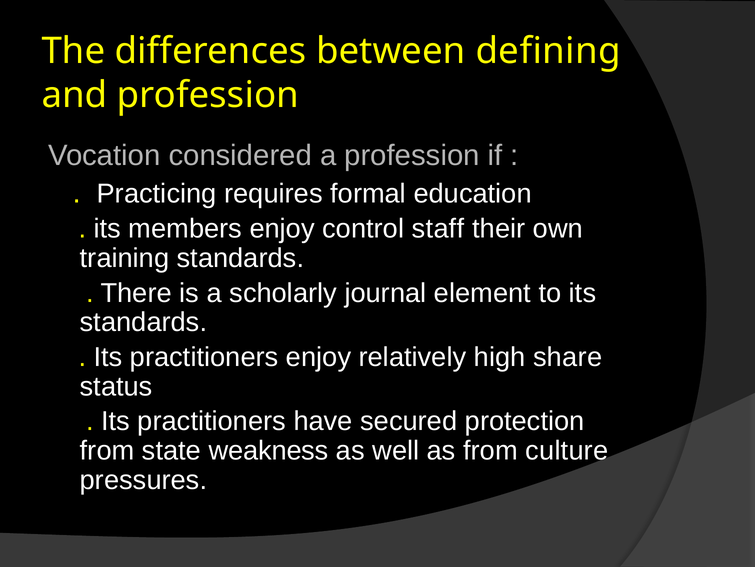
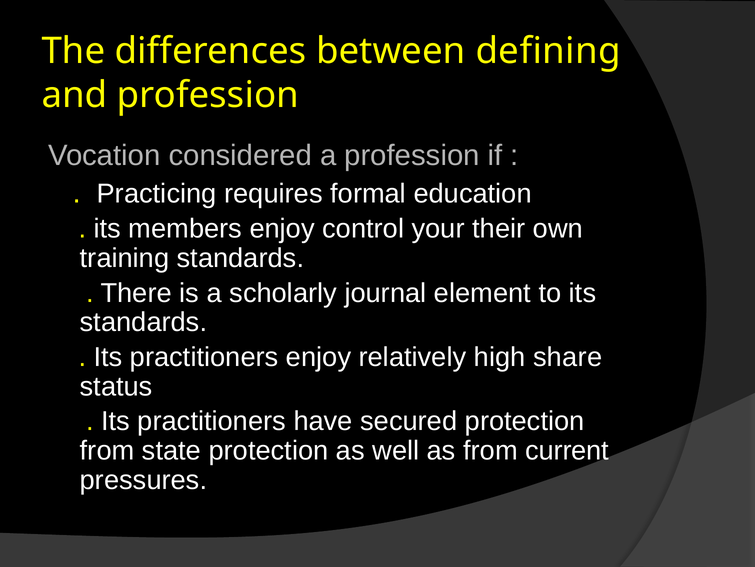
staff: staff -> your
state weakness: weakness -> protection
culture: culture -> current
